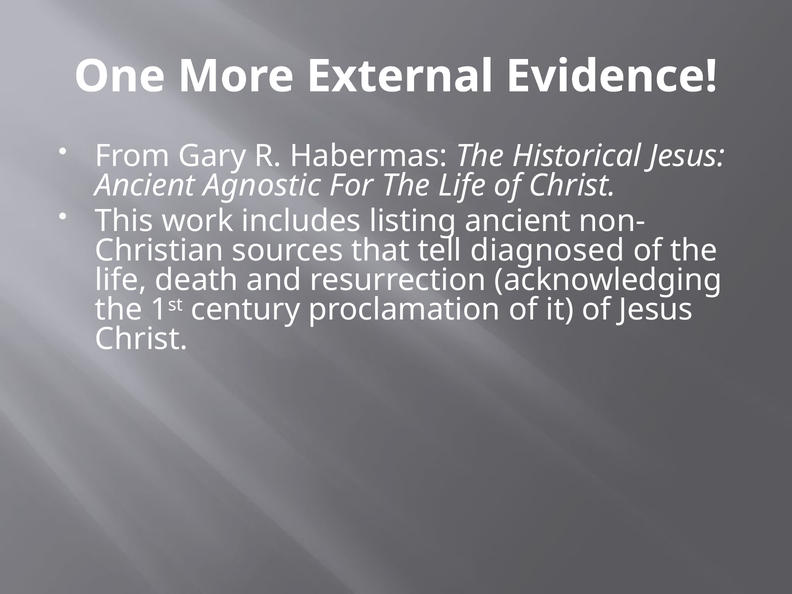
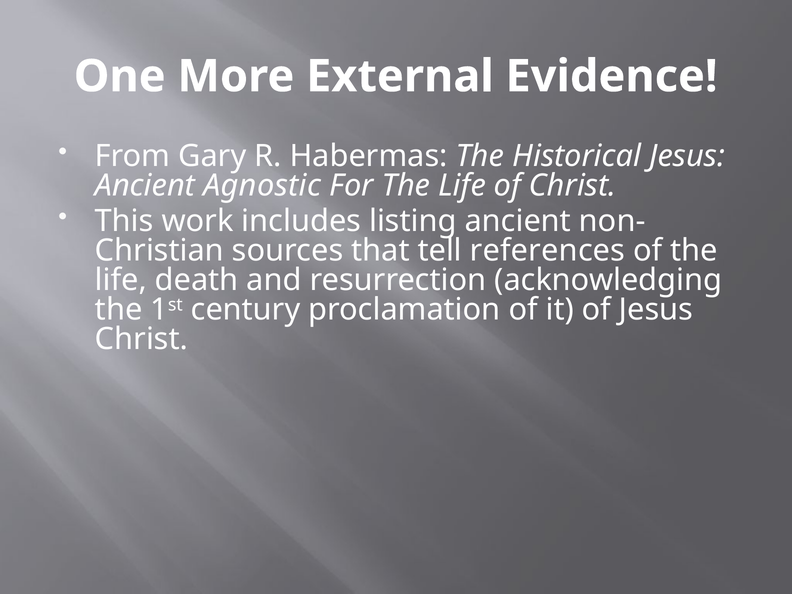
diagnosed: diagnosed -> references
